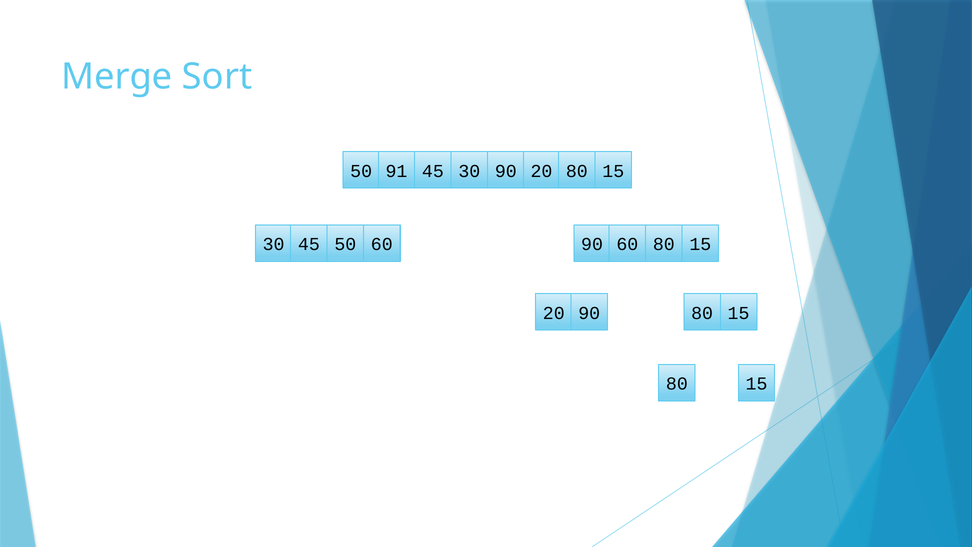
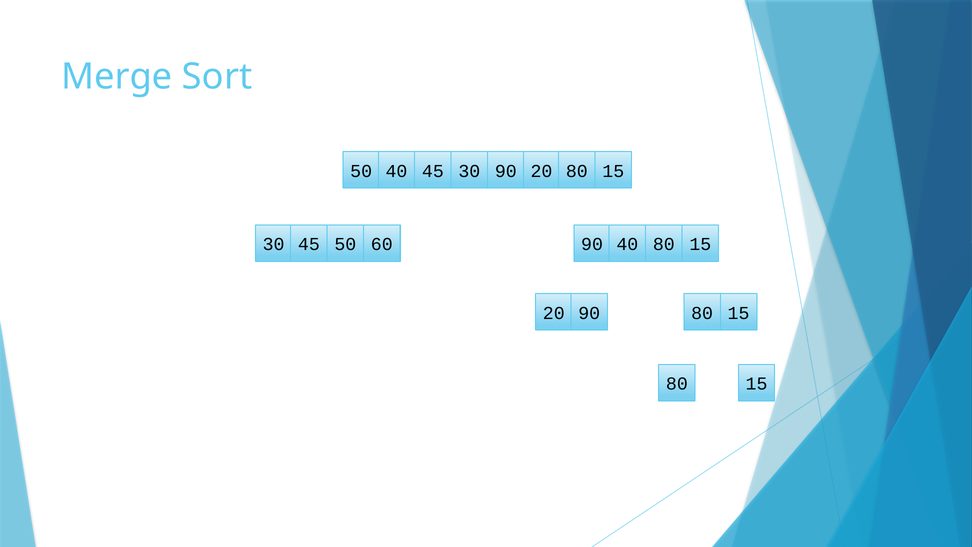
50 91: 91 -> 40
90 60: 60 -> 40
